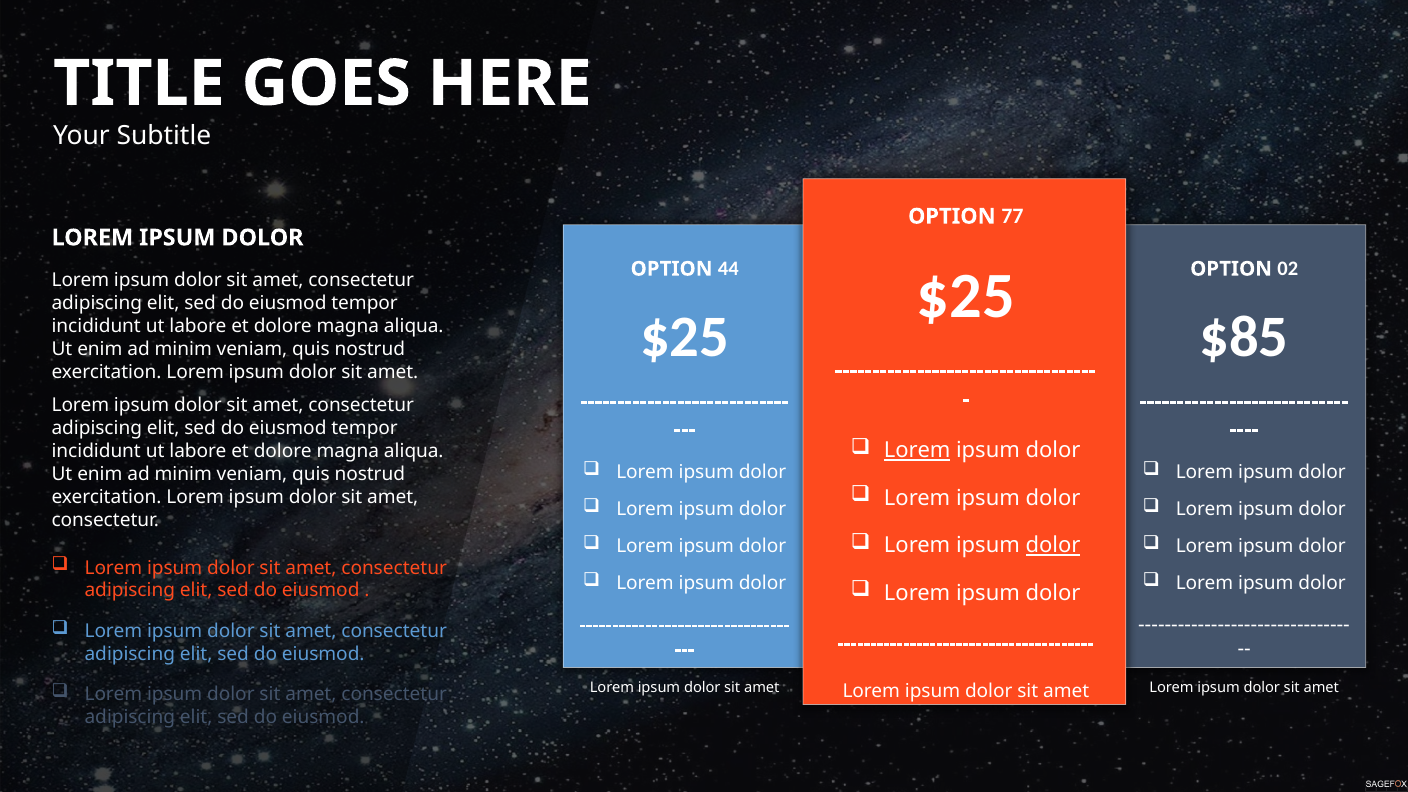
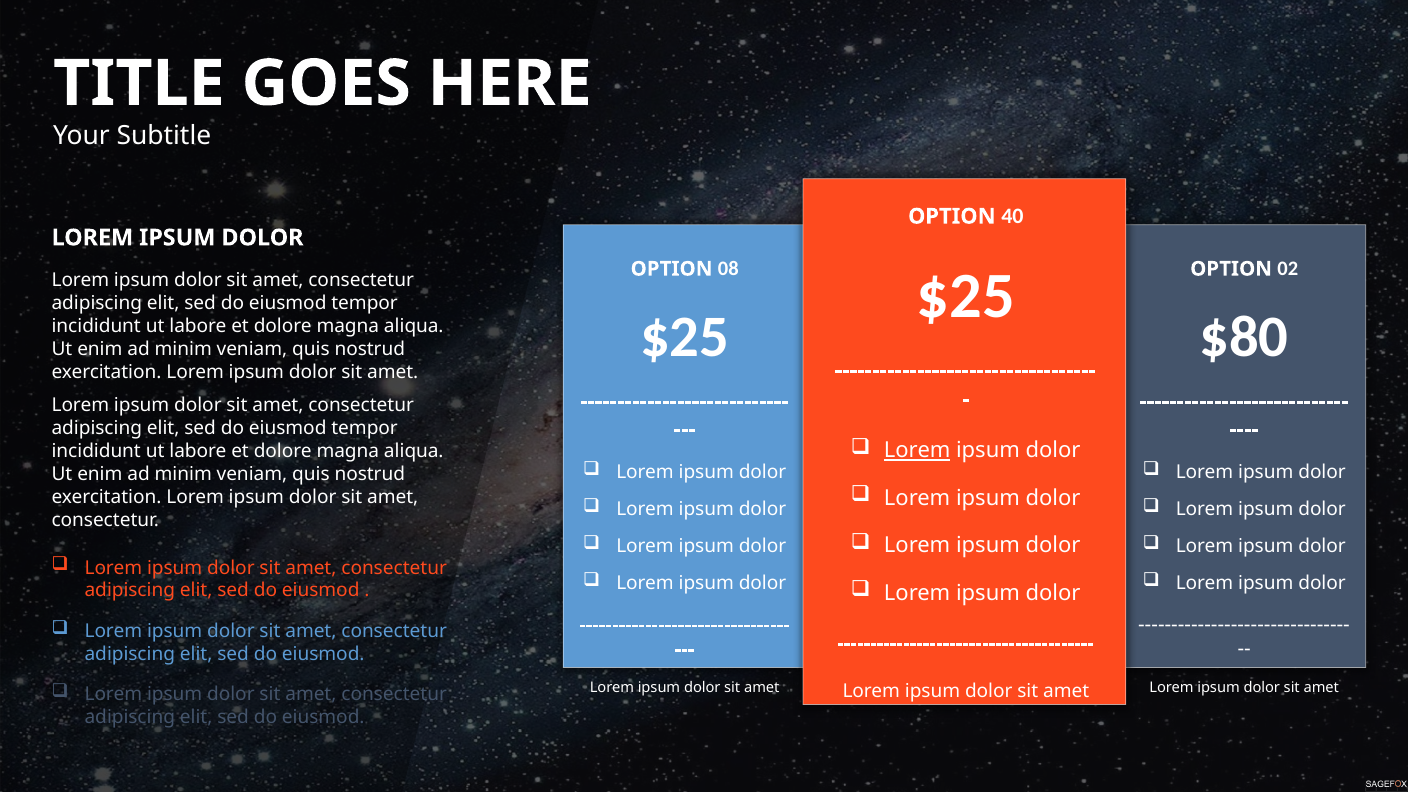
77: 77 -> 40
44: 44 -> 08
$85: $85 -> $80
dolor at (1053, 545) underline: present -> none
